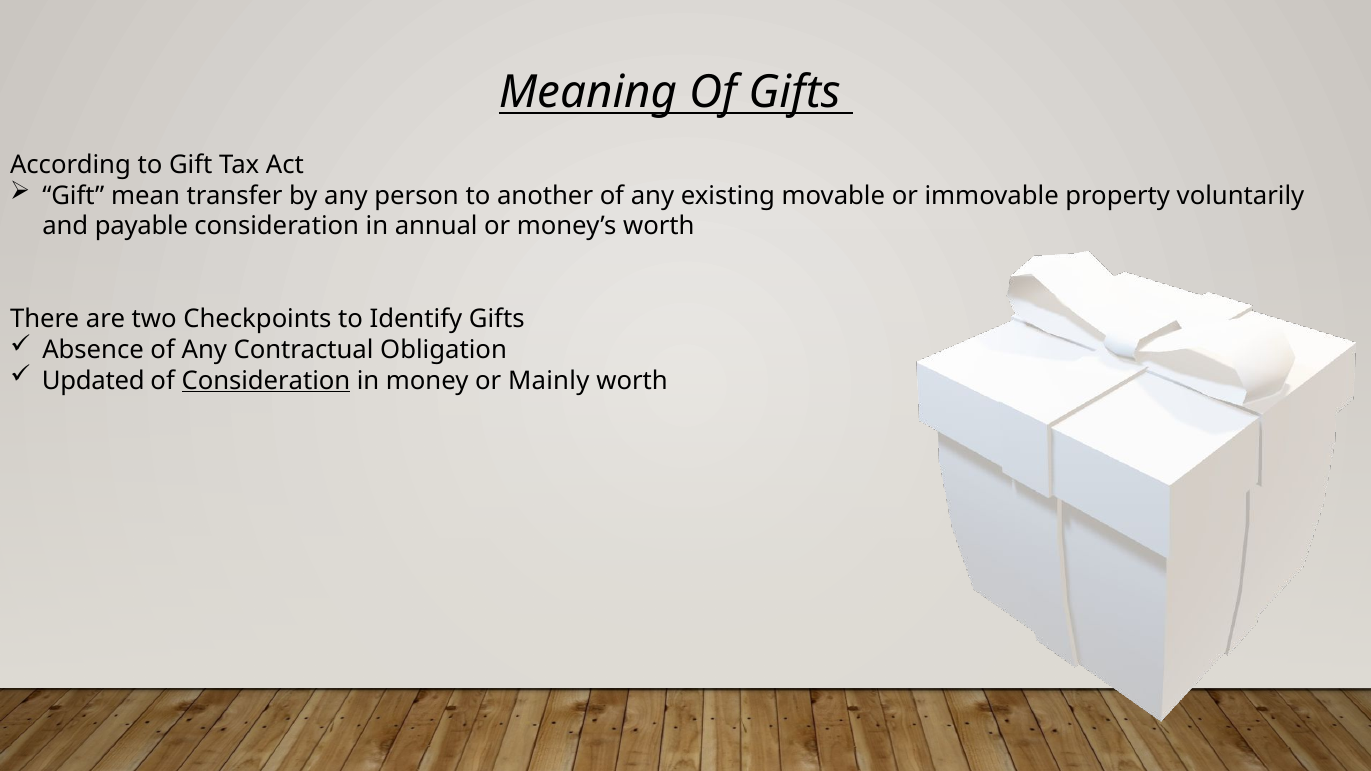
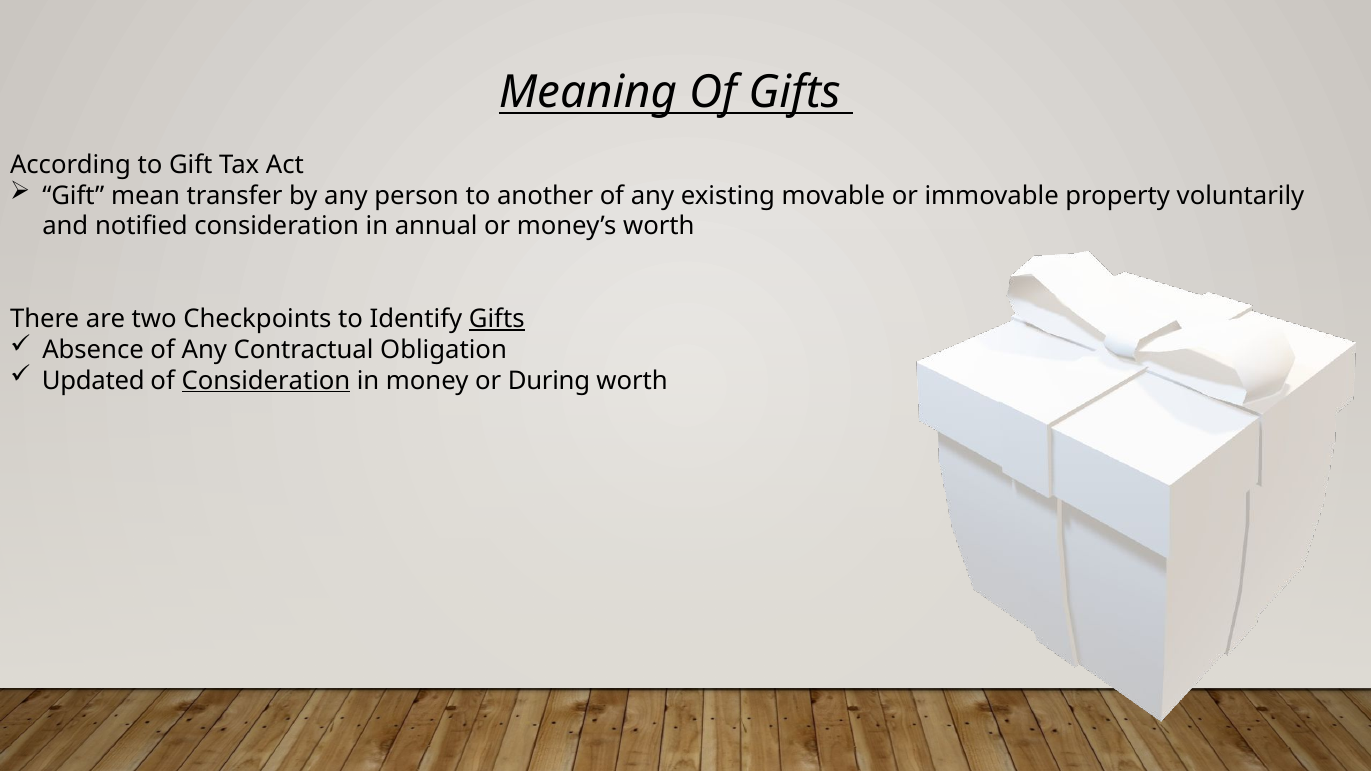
payable: payable -> notified
Gifts at (497, 319) underline: none -> present
Mainly: Mainly -> During
